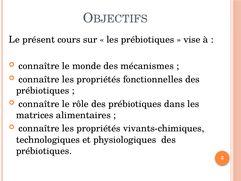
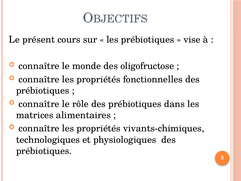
mécanismes: mécanismes -> oligofructose
